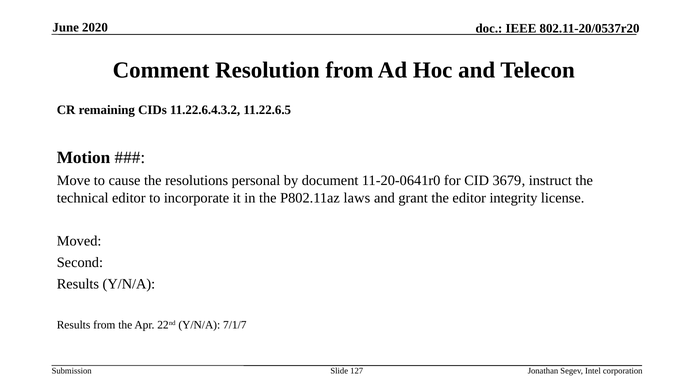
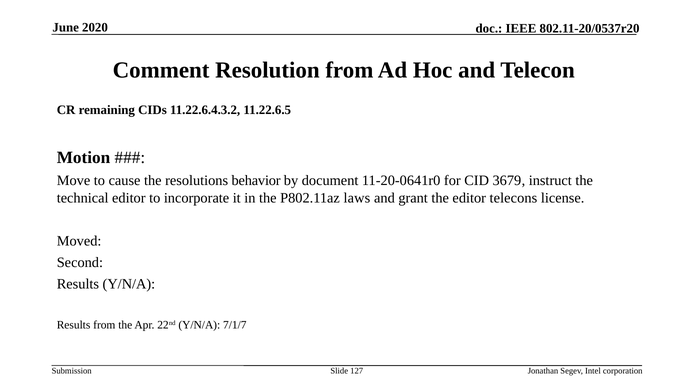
personal: personal -> behavior
integrity: integrity -> telecons
